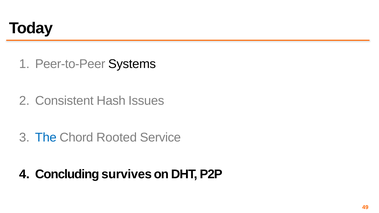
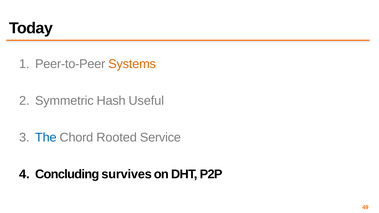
Systems colour: black -> orange
Consistent: Consistent -> Symmetric
Issues: Issues -> Useful
